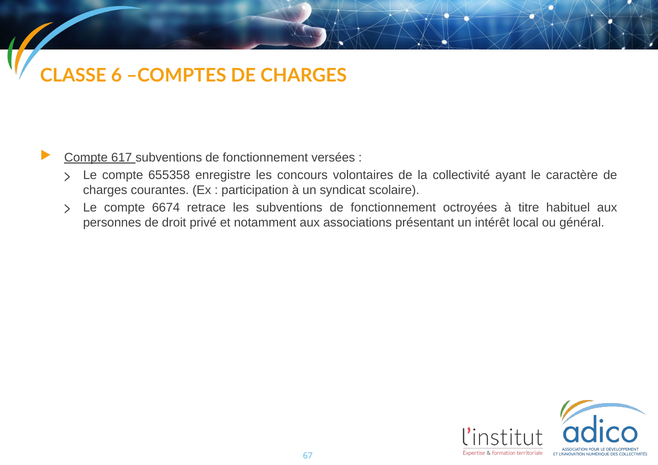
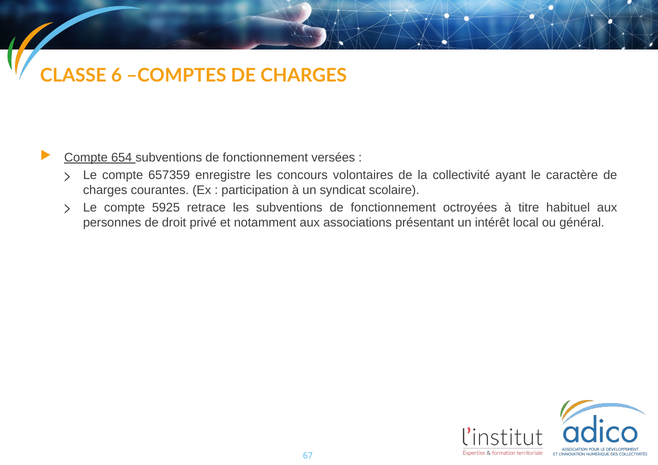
617: 617 -> 654
655358: 655358 -> 657359
6674: 6674 -> 5925
